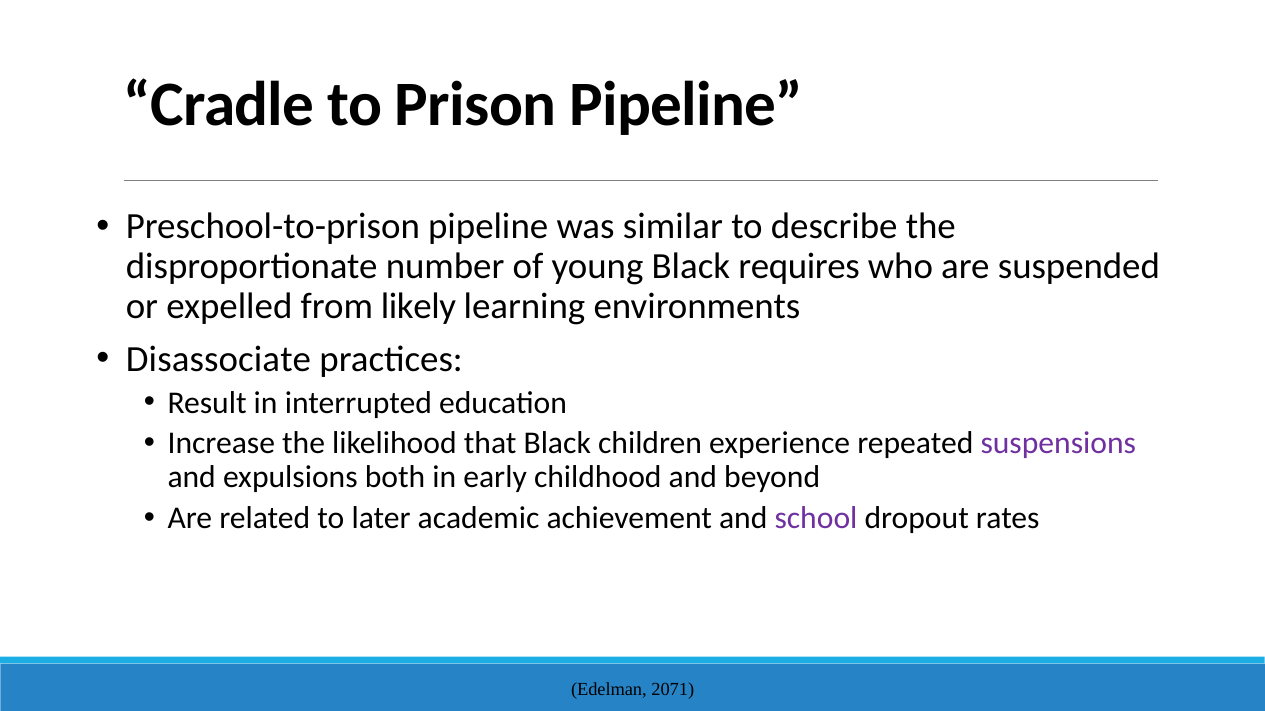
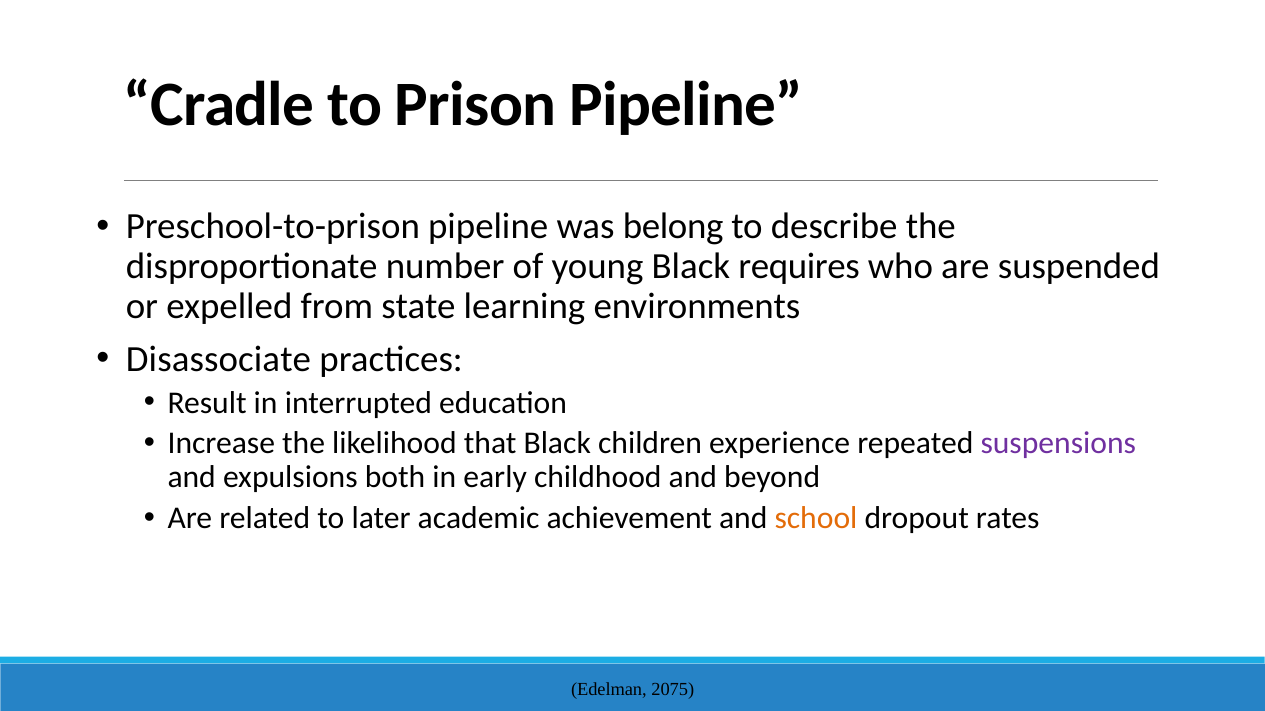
similar: similar -> belong
likely: likely -> state
school colour: purple -> orange
2071: 2071 -> 2075
